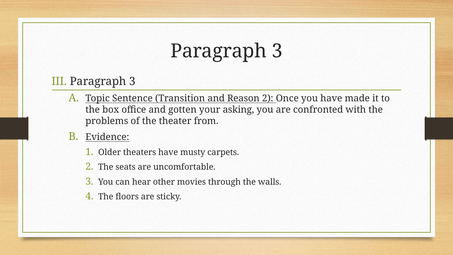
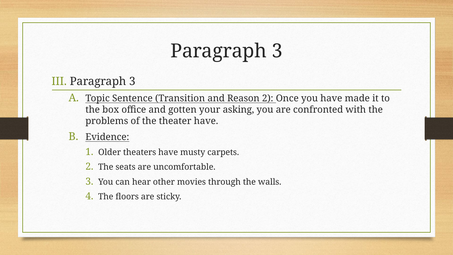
theater from: from -> have
